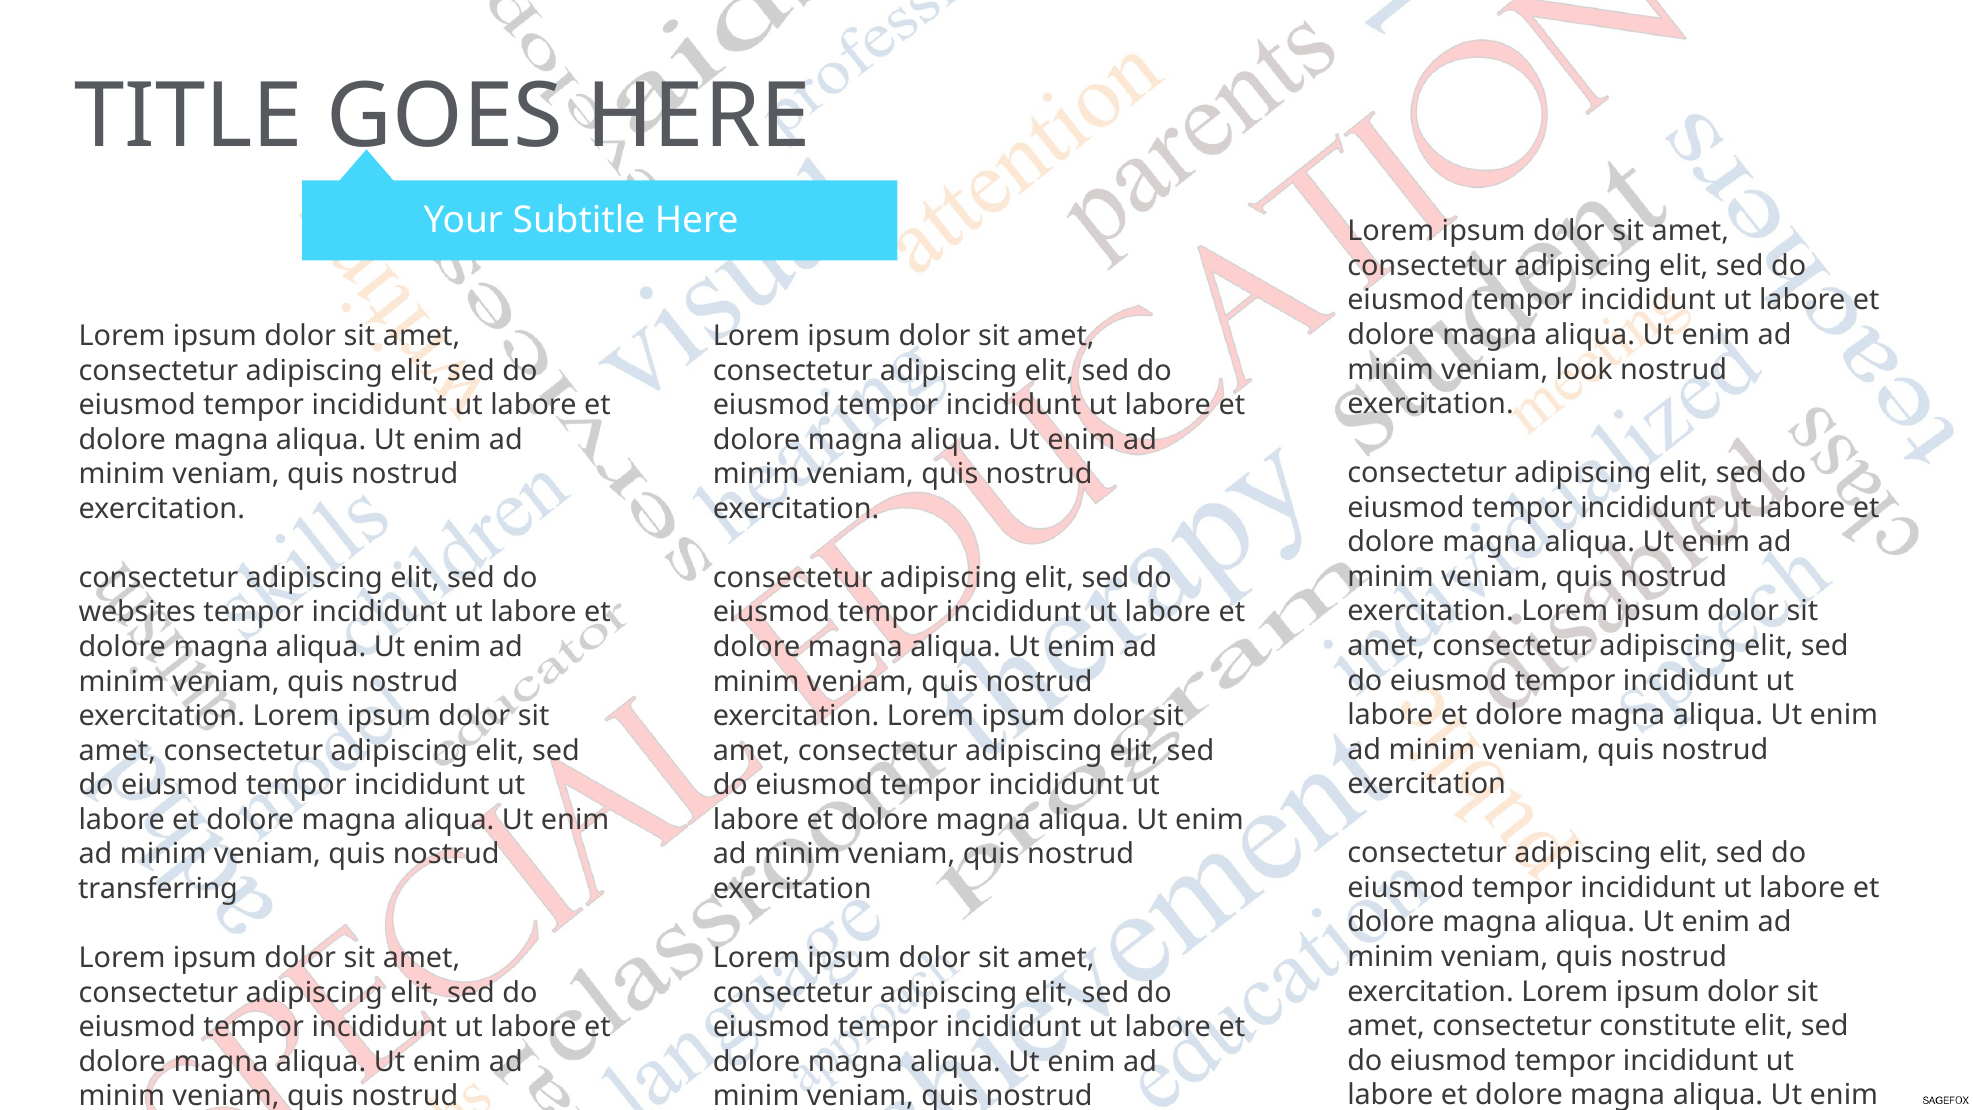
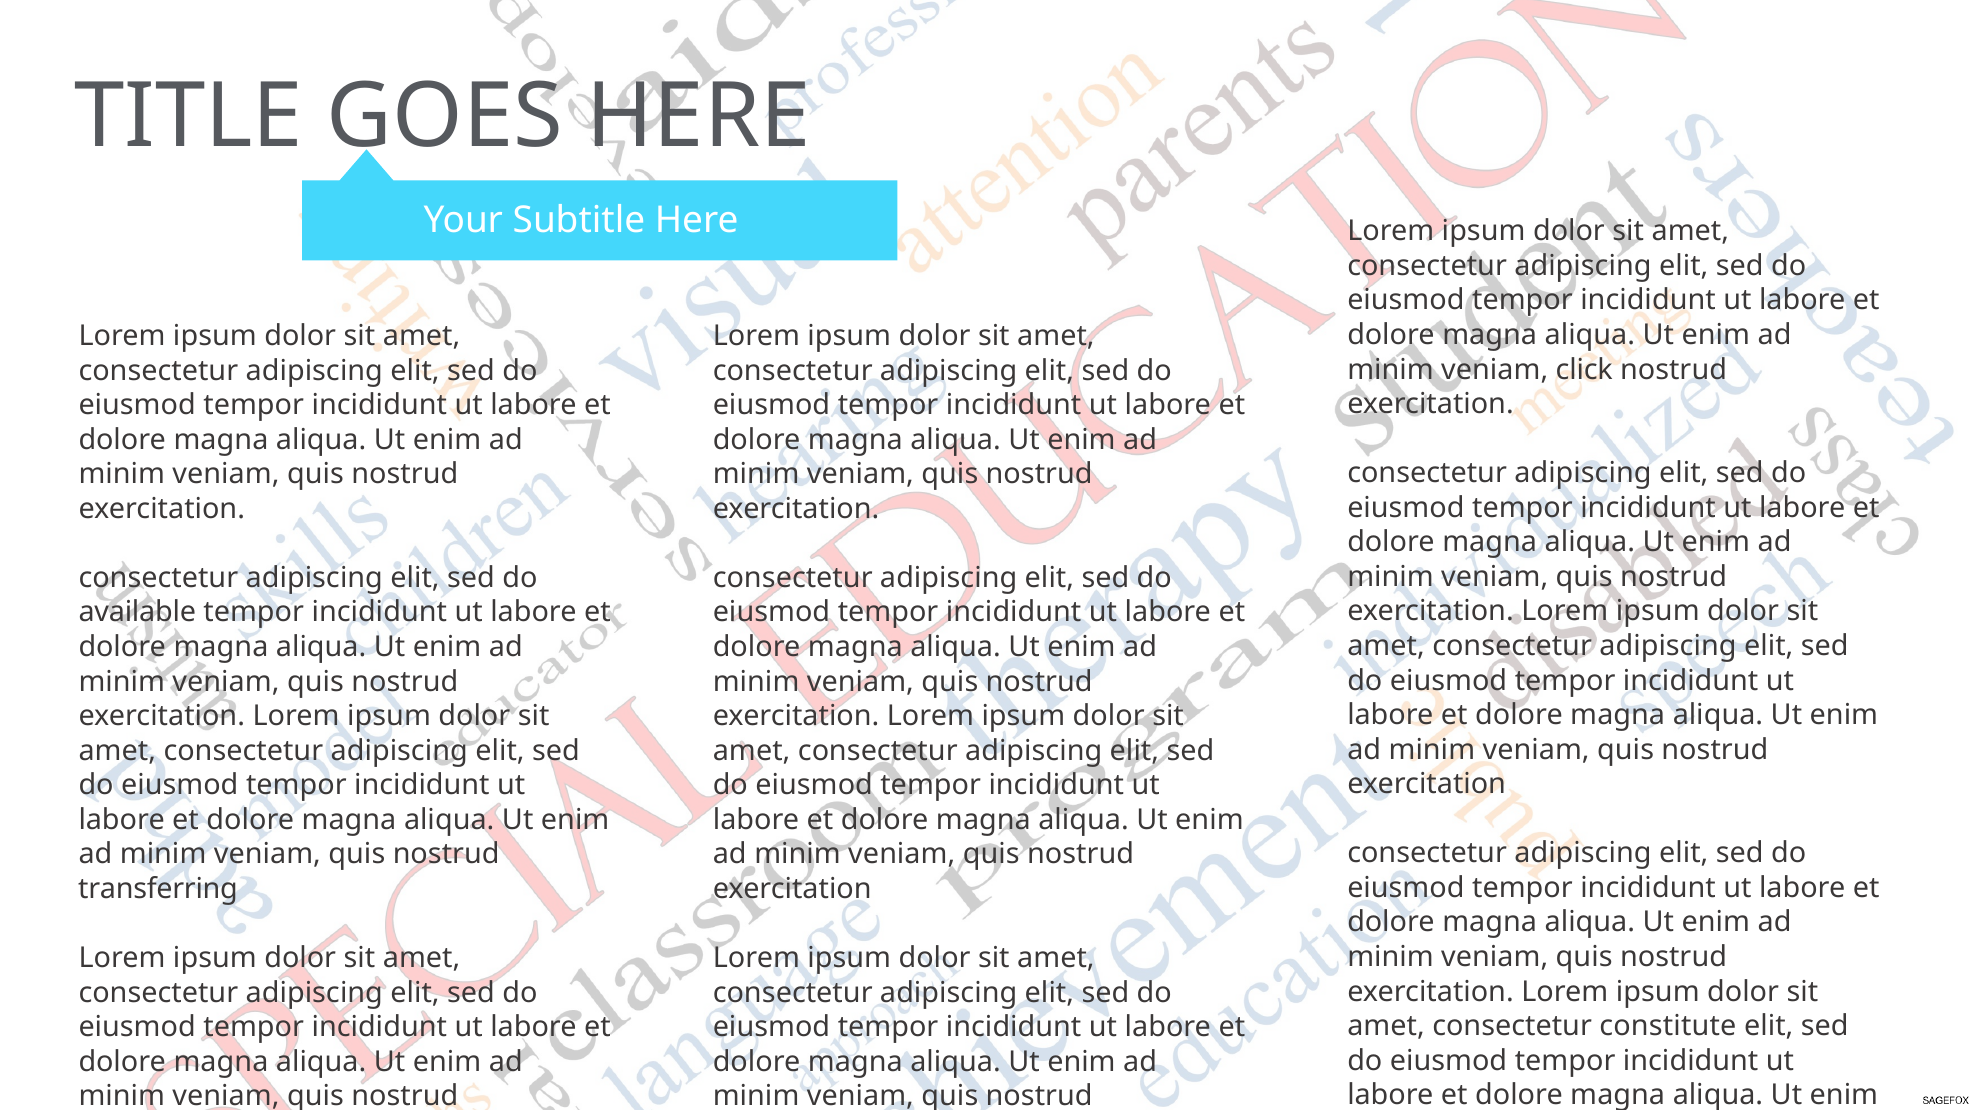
look: look -> click
websites: websites -> available
